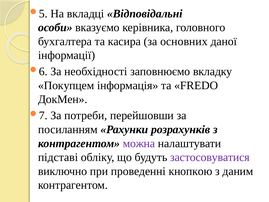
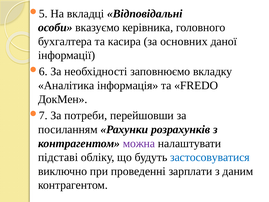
Покупцем: Покупцем -> Аналітика
застосовуватися colour: purple -> blue
кнопкою: кнопкою -> зарплати
